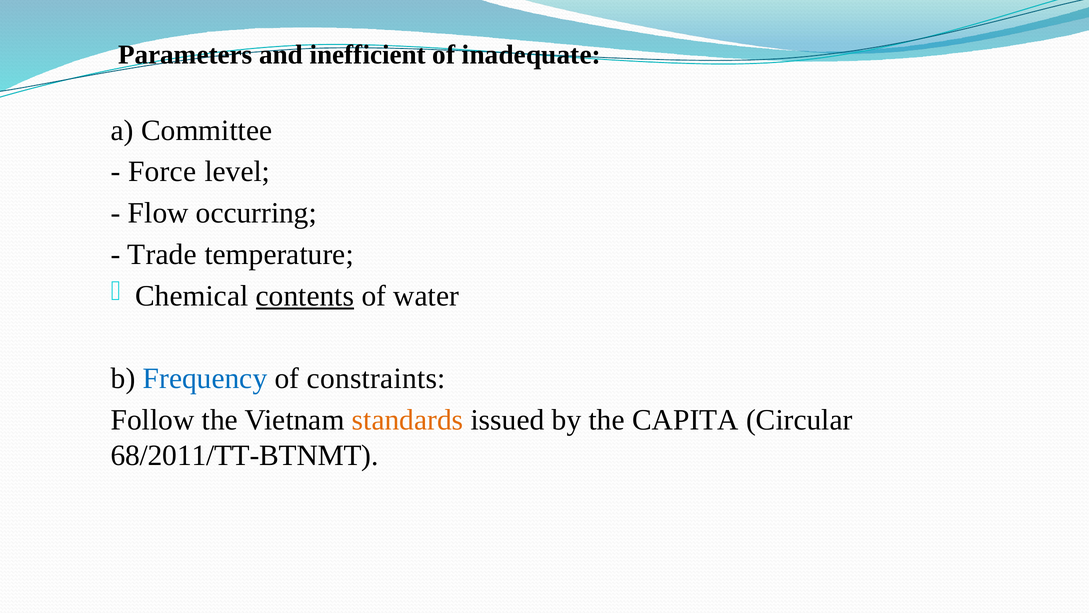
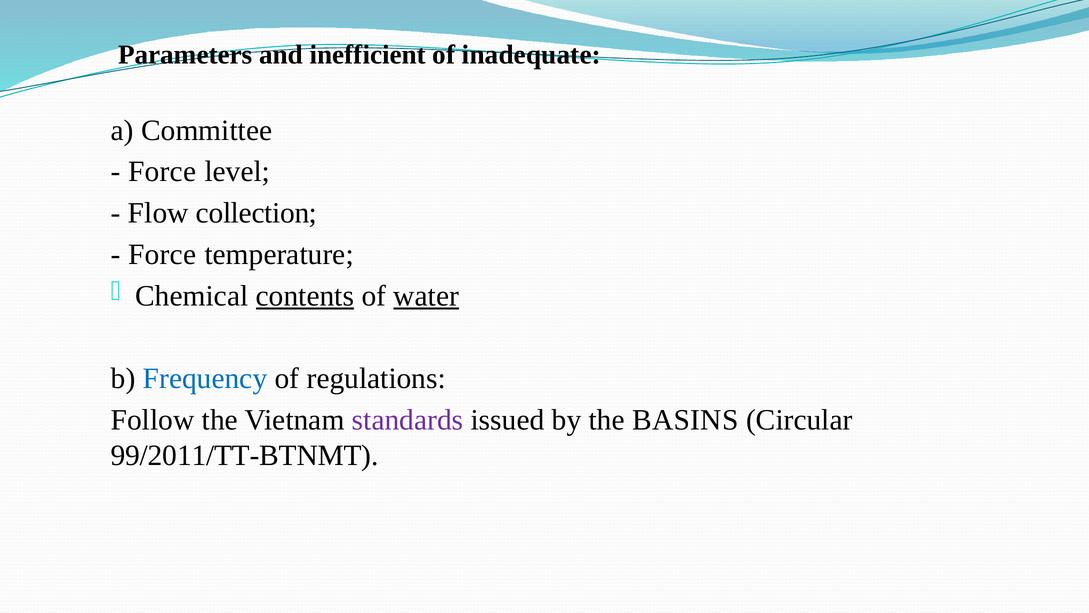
occurring: occurring -> collection
Trade at (162, 254): Trade -> Force
water underline: none -> present
constraints: constraints -> regulations
standards colour: orange -> purple
CAPITA: CAPITA -> BASINS
68/2011/TT-BTNMT: 68/2011/TT-BTNMT -> 99/2011/TT-BTNMT
